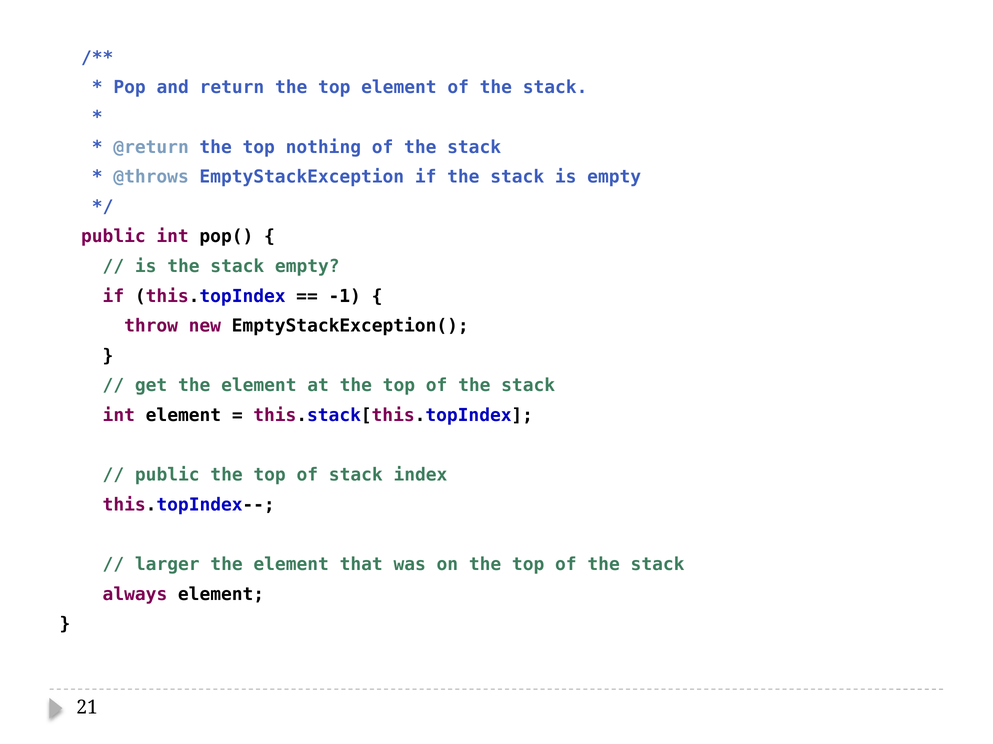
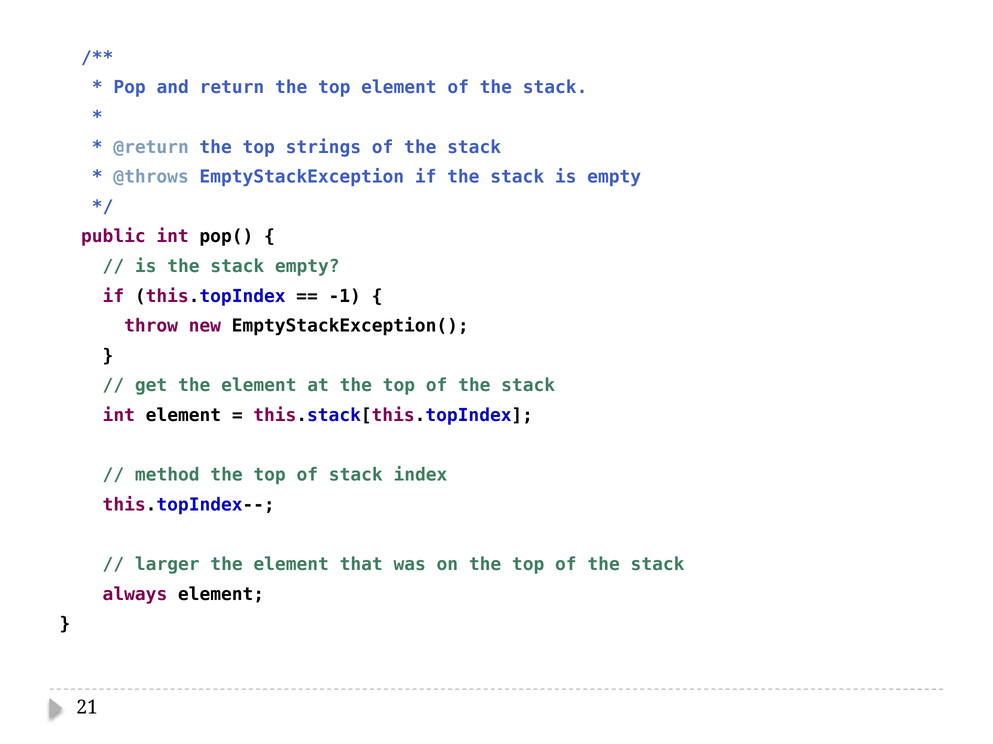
nothing: nothing -> strings
public at (167, 475): public -> method
